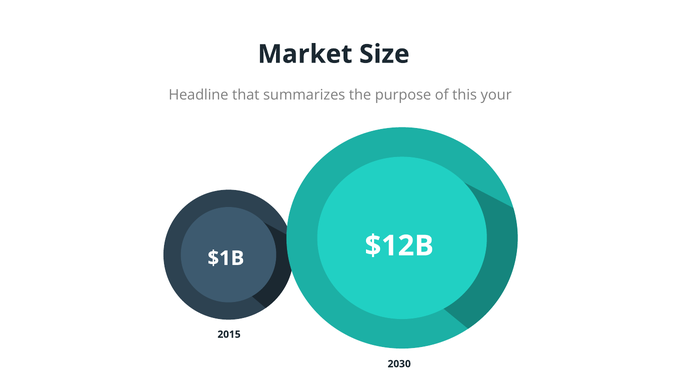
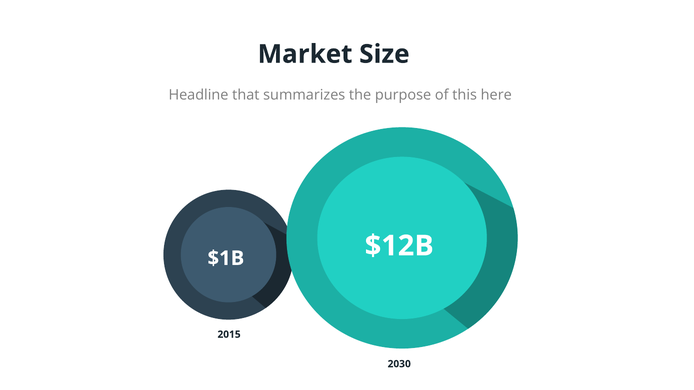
your: your -> here
